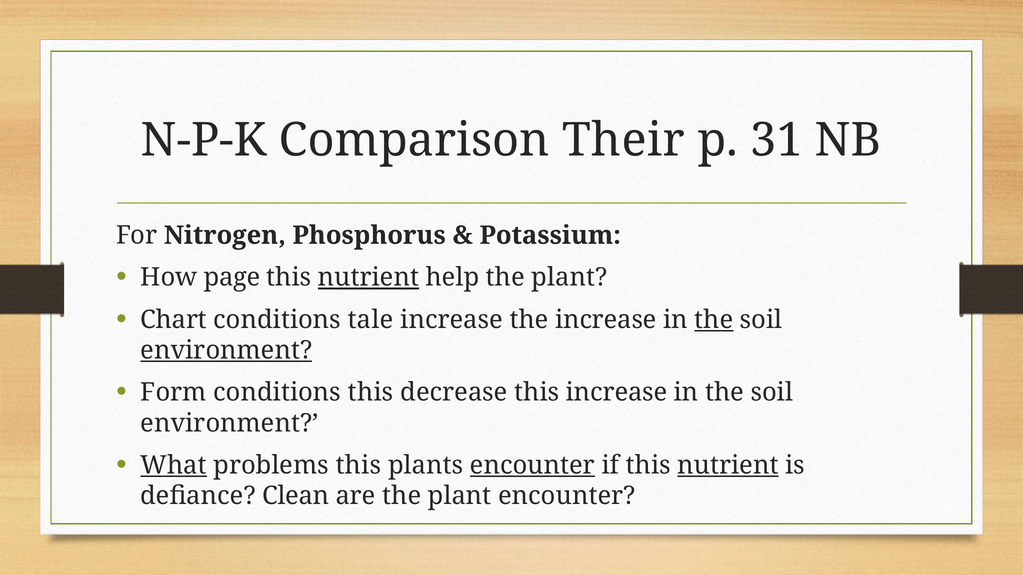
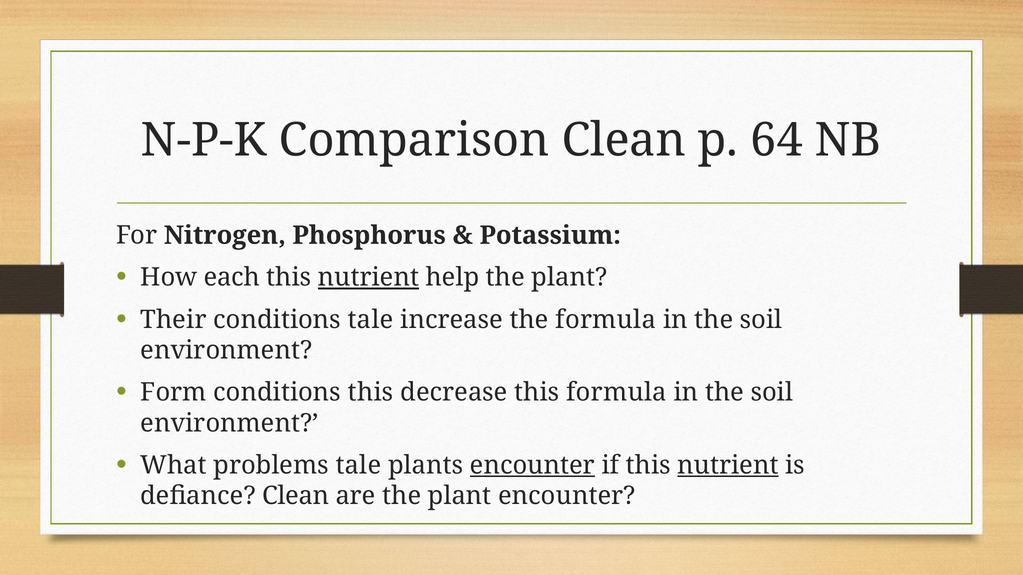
Comparison Their: Their -> Clean
31: 31 -> 64
page: page -> each
Chart: Chart -> Their
the increase: increase -> formula
the at (714, 320) underline: present -> none
environment at (226, 351) underline: present -> none
this increase: increase -> formula
What underline: present -> none
problems this: this -> tale
